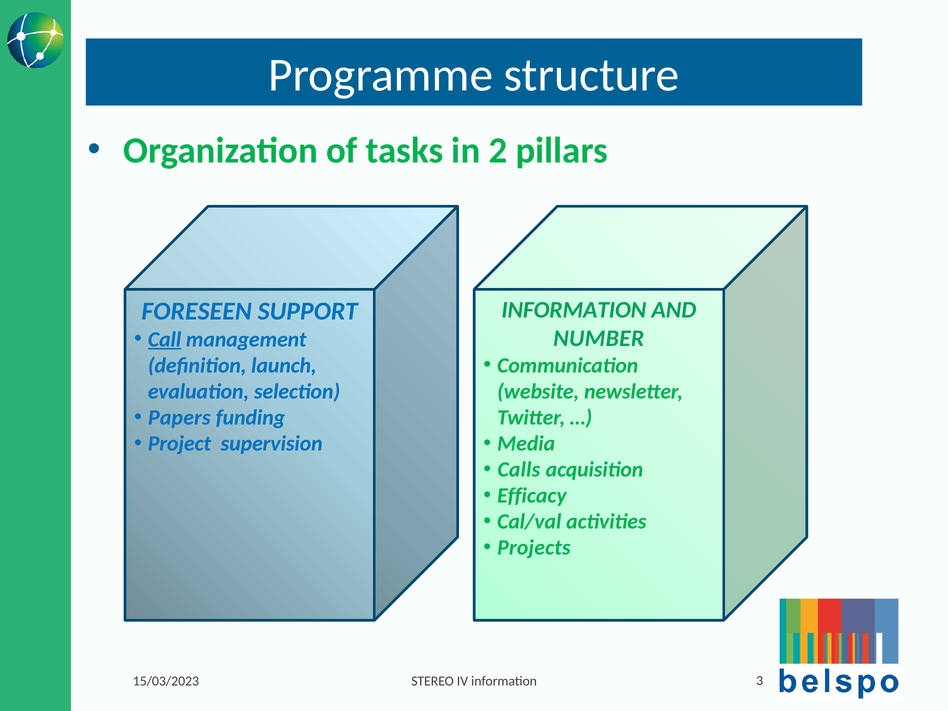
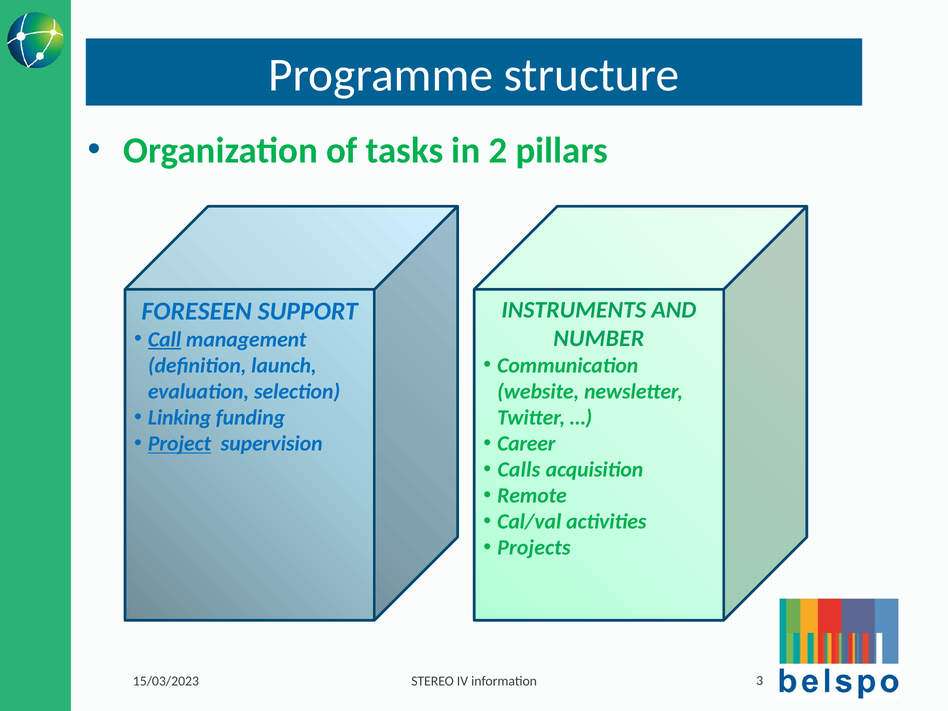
INFORMATION at (574, 310): INFORMATION -> INSTRUMENTS
Papers: Papers -> Linking
Project underline: none -> present
Media: Media -> Career
Efficacy: Efficacy -> Remote
